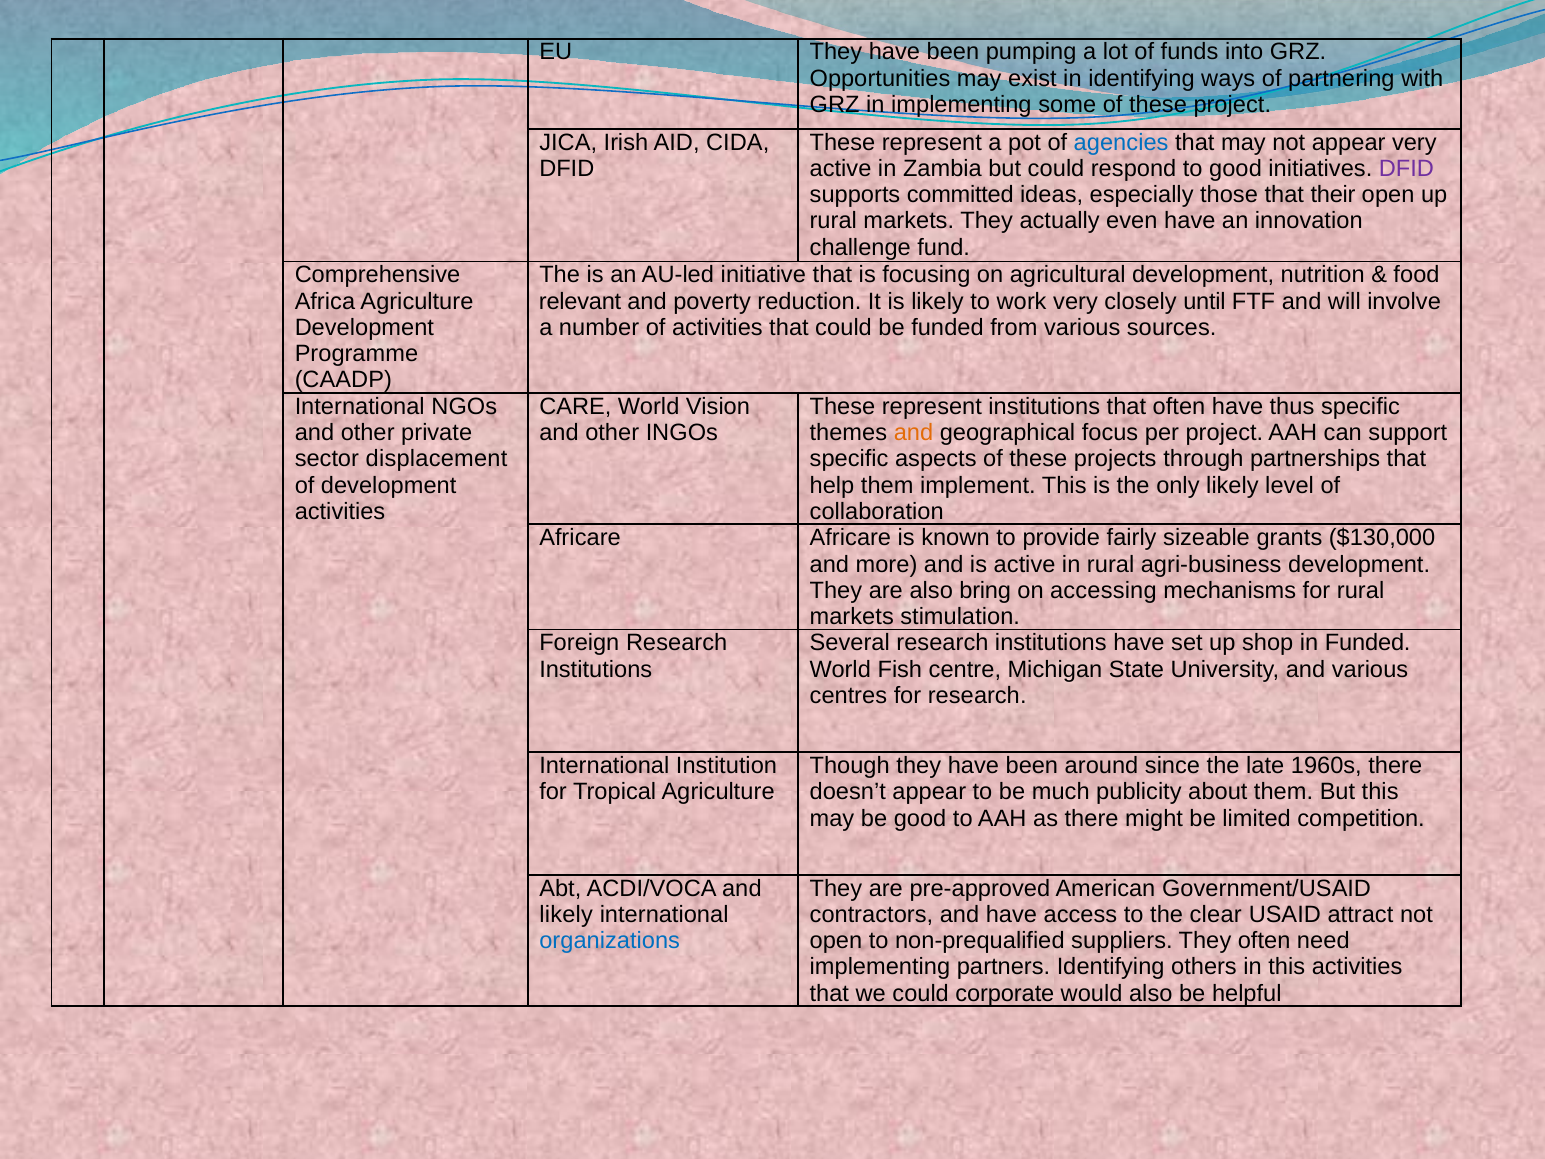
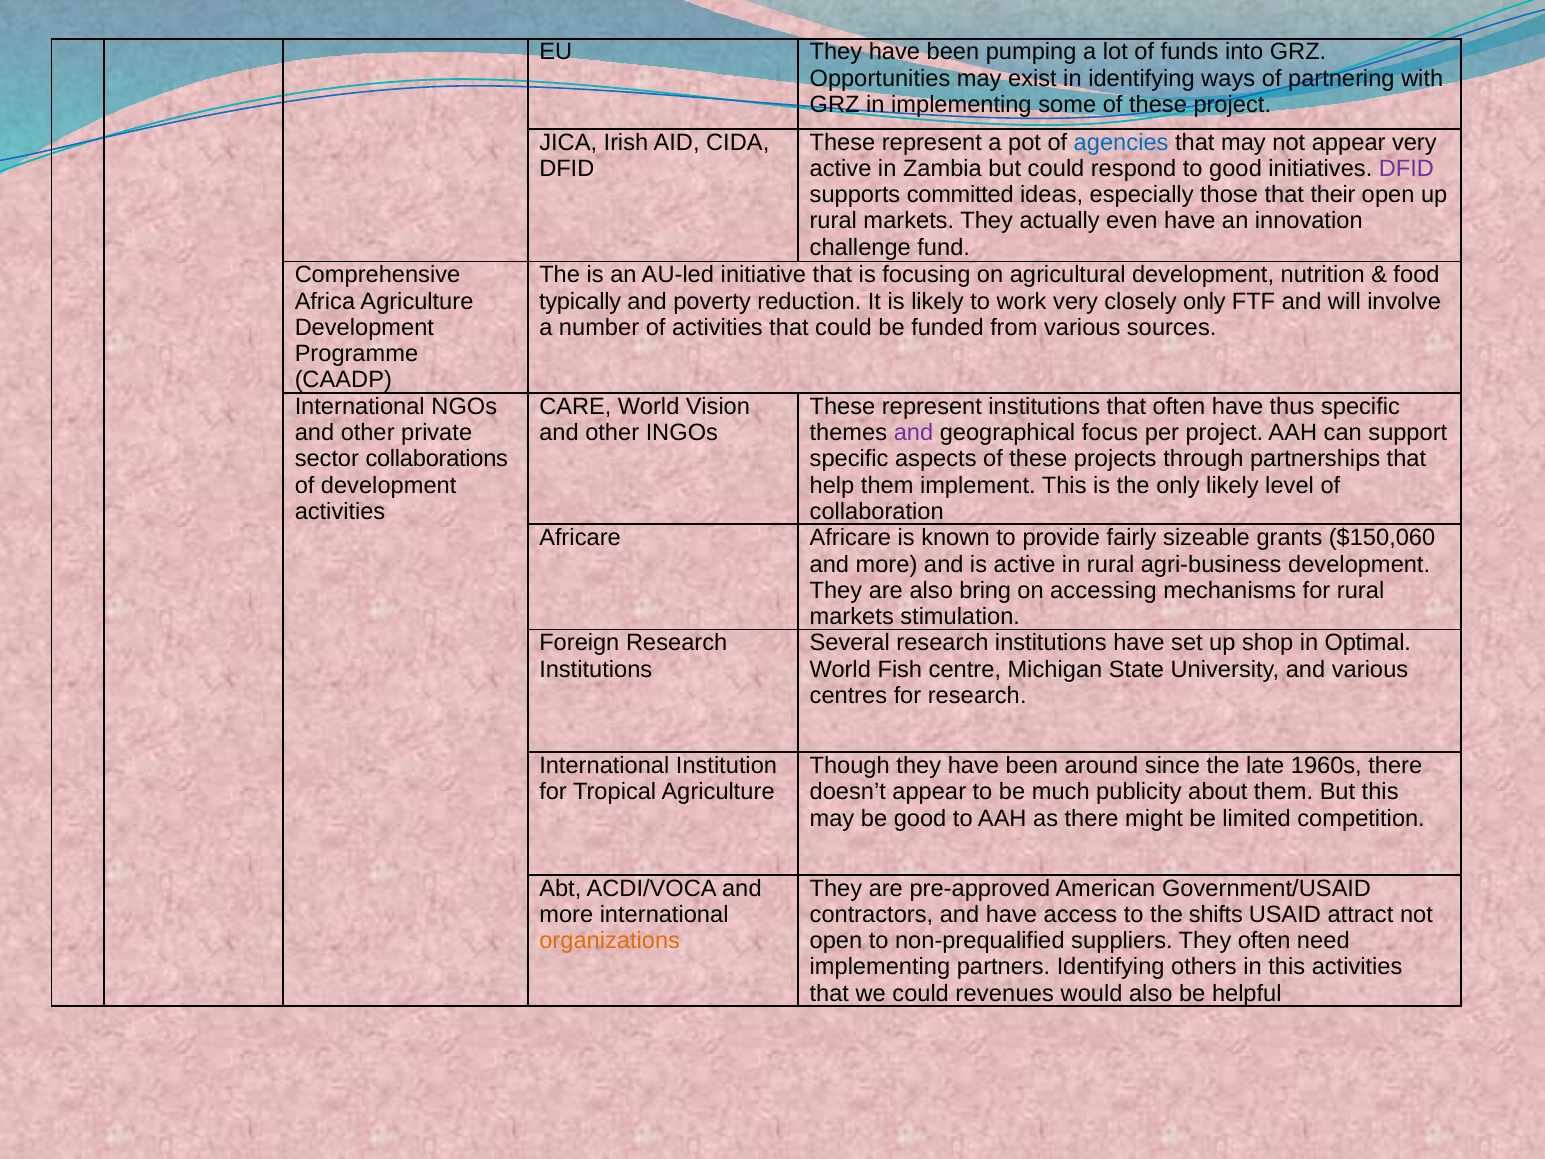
relevant: relevant -> typically
closely until: until -> only
and at (913, 433) colour: orange -> purple
displacement: displacement -> collaborations
$130,000: $130,000 -> $150,060
in Funded: Funded -> Optimal
likely at (566, 914): likely -> more
clear: clear -> shifts
organizations colour: blue -> orange
corporate: corporate -> revenues
